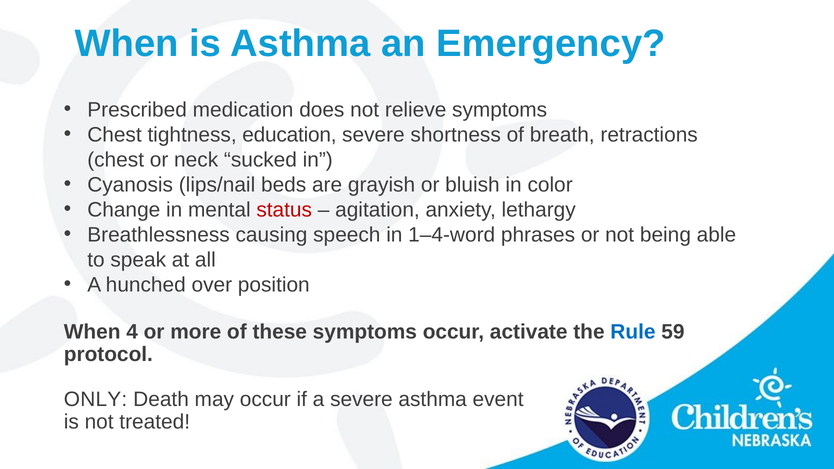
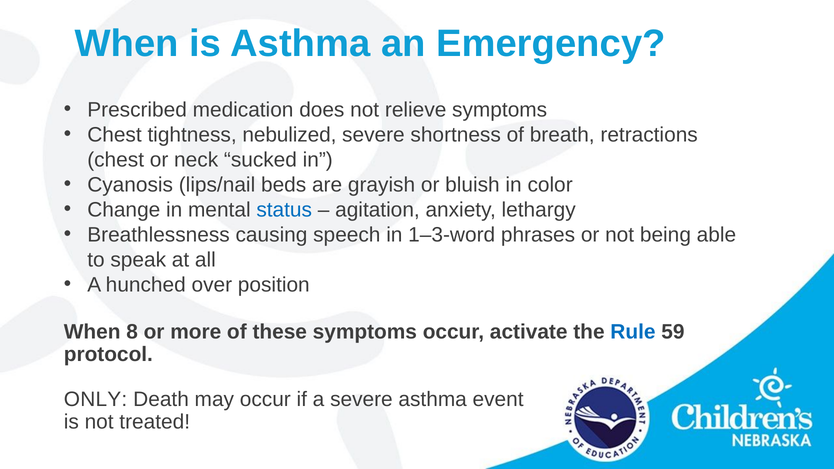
education: education -> nebulized
status colour: red -> blue
1–4-word: 1–4-word -> 1–3-word
4: 4 -> 8
